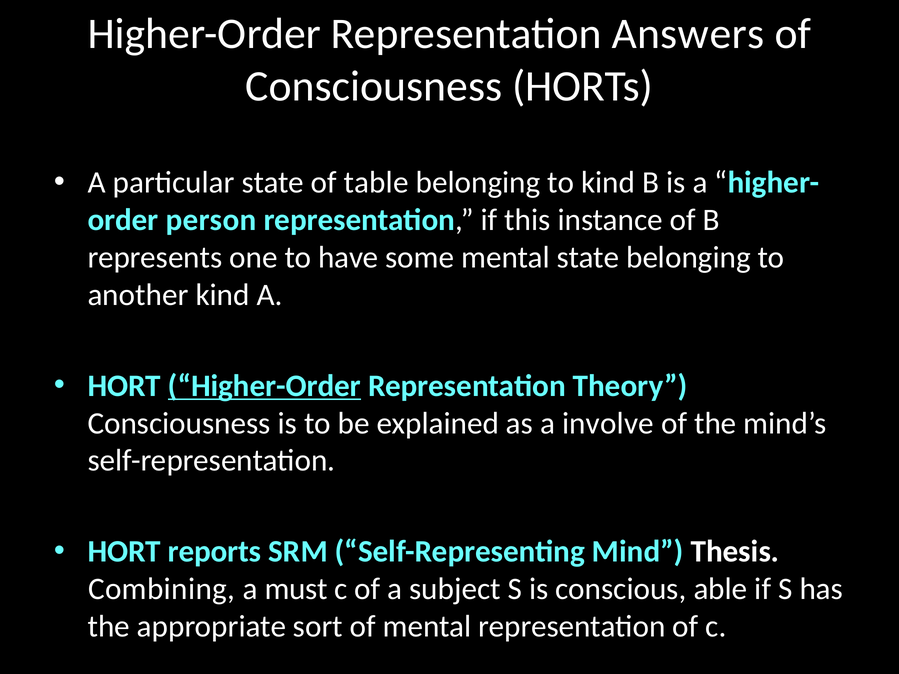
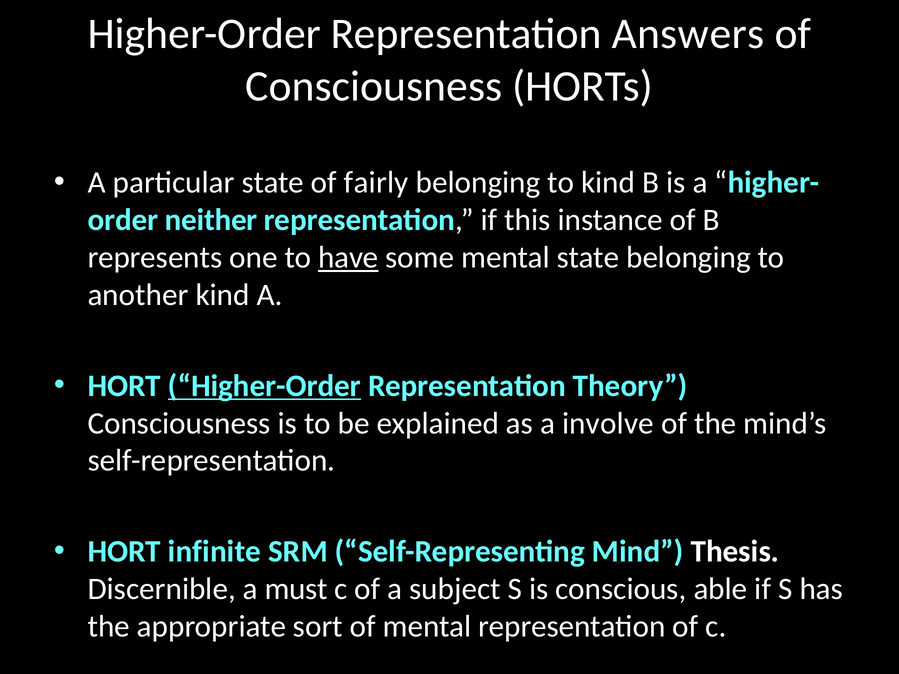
table: table -> fairly
person: person -> neither
have underline: none -> present
reports: reports -> infinite
Combining: Combining -> Discernible
